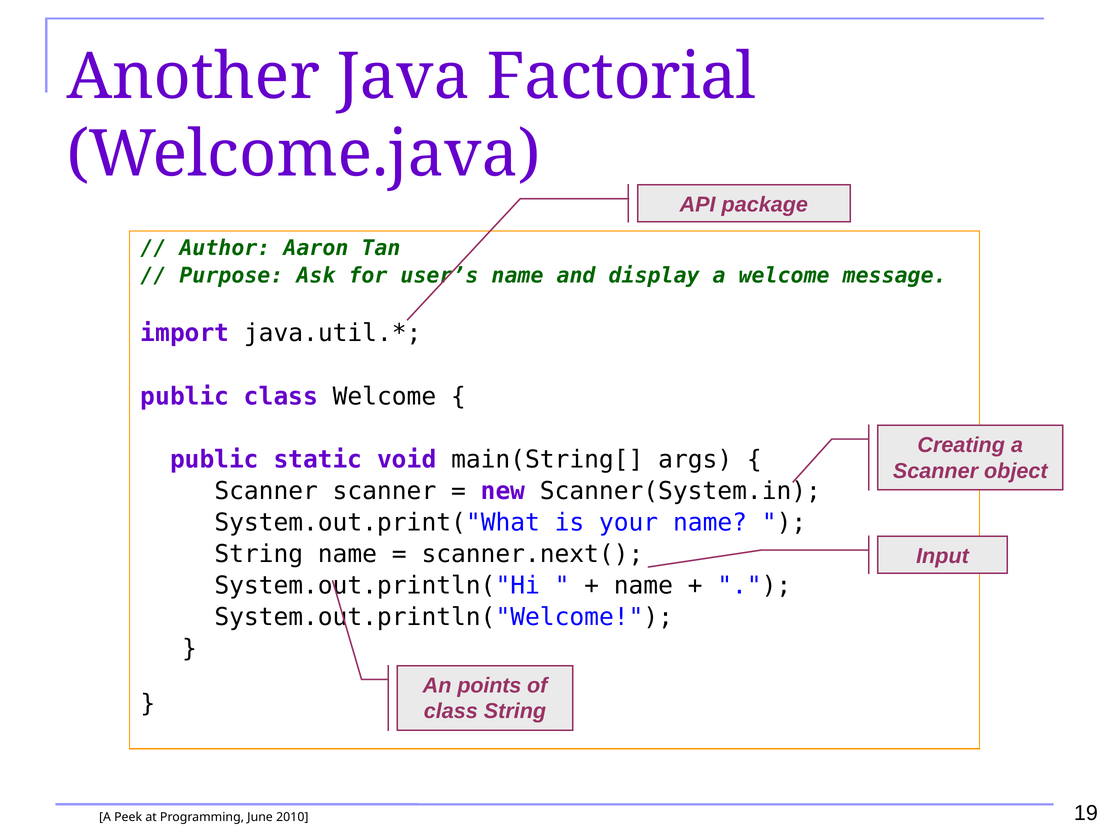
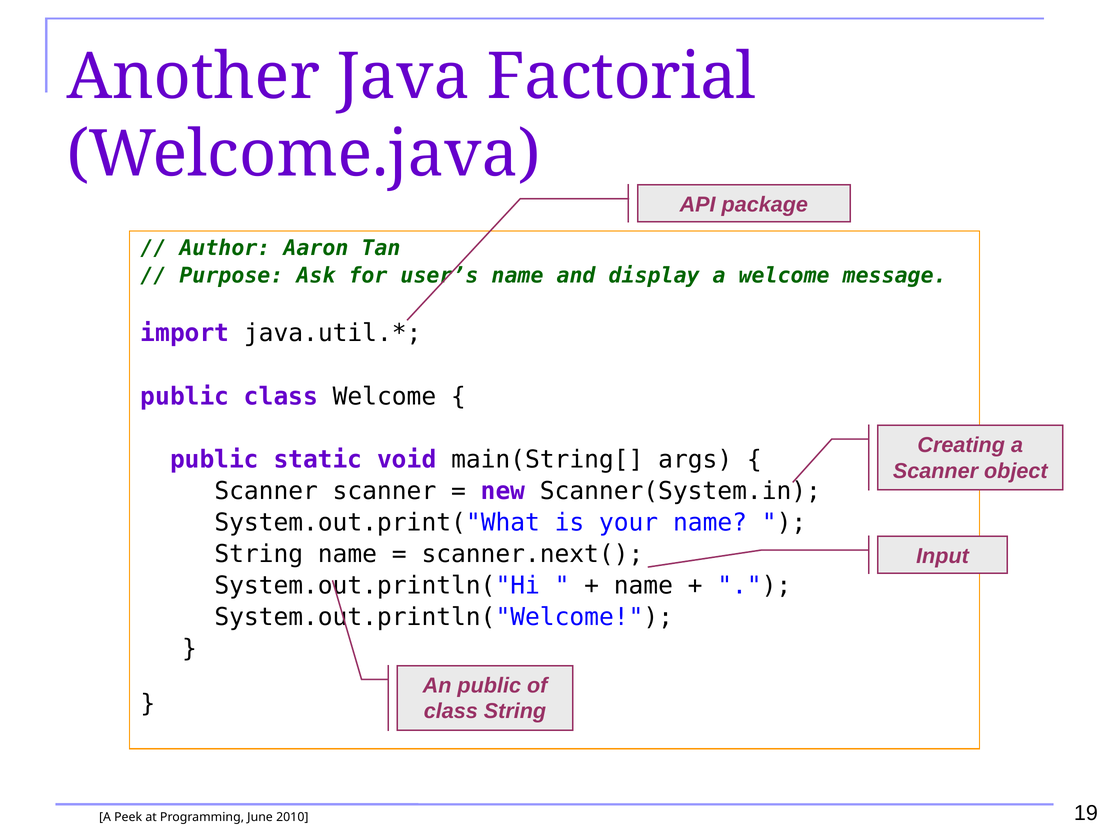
An points: points -> public
